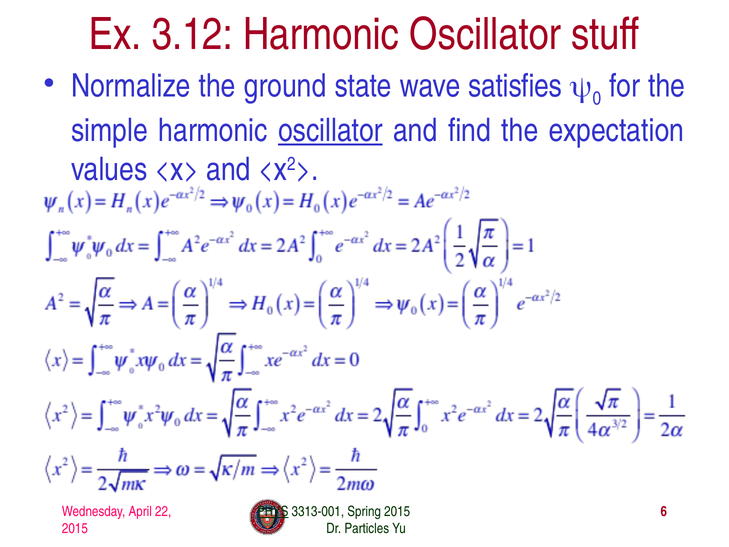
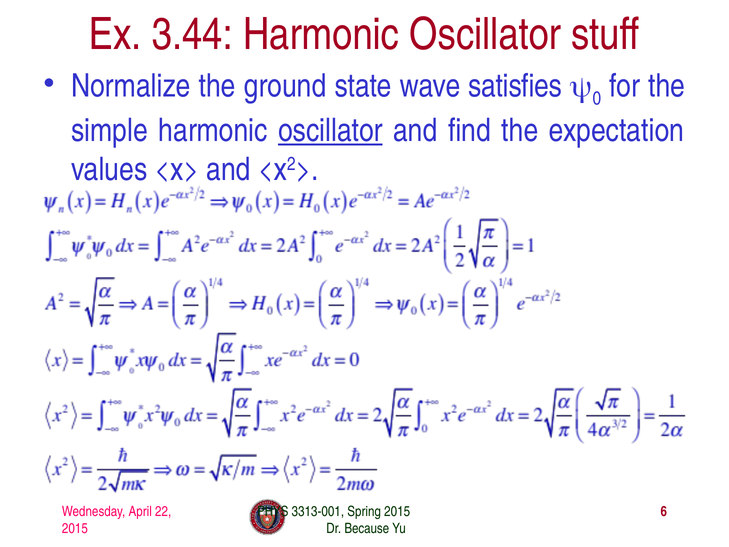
3.12: 3.12 -> 3.44
PHYS underline: present -> none
Particles: Particles -> Because
